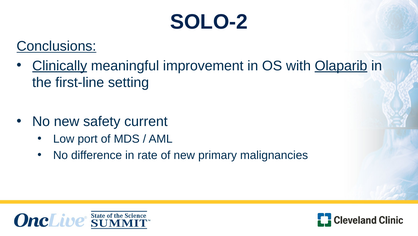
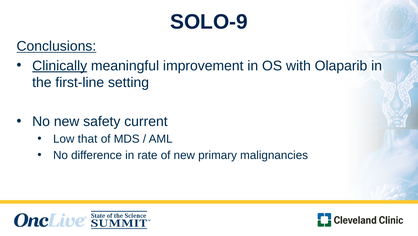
SOLO-2: SOLO-2 -> SOLO-9
Olaparib underline: present -> none
port: port -> that
